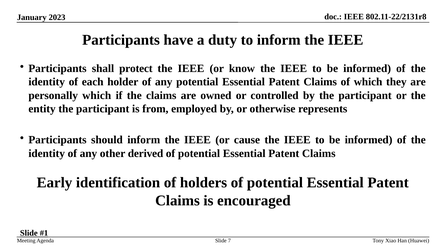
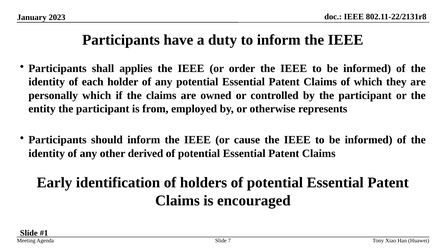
protect: protect -> applies
know: know -> order
